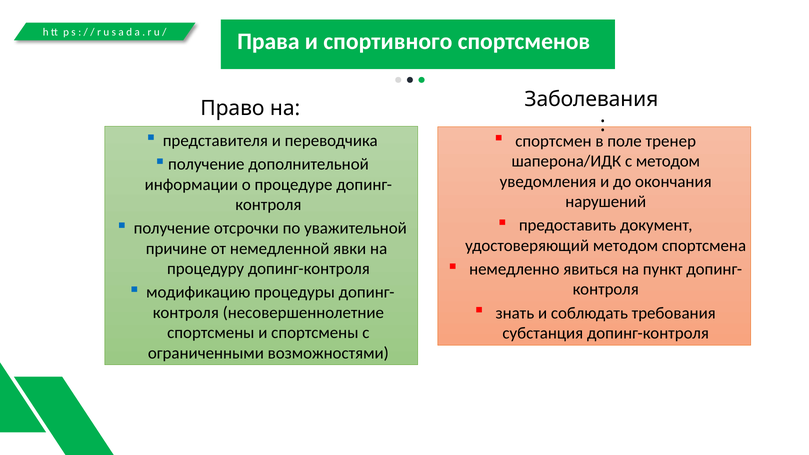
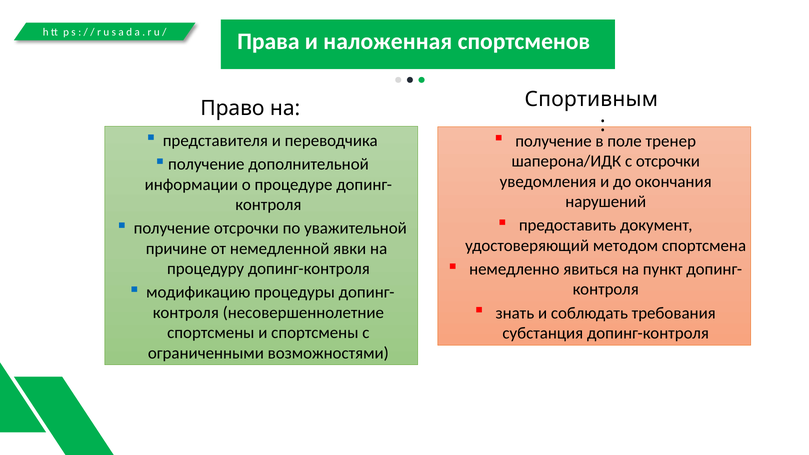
спортивного: спортивного -> наложенная
Заболевания: Заболевания -> Спортивным
спортсмен at (553, 141): спортсмен -> получение
с методом: методом -> отсрочки
